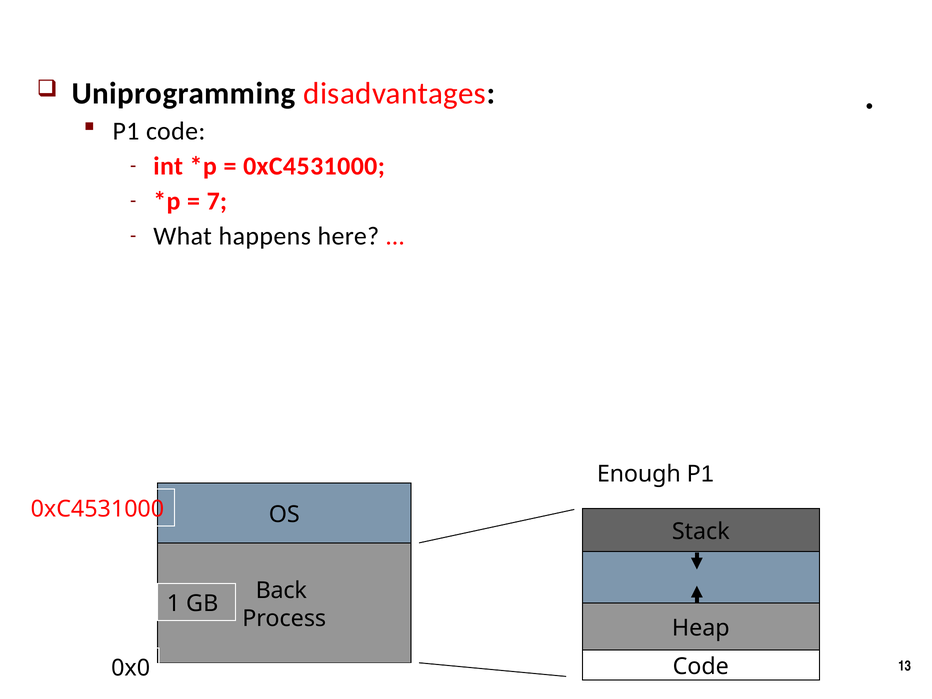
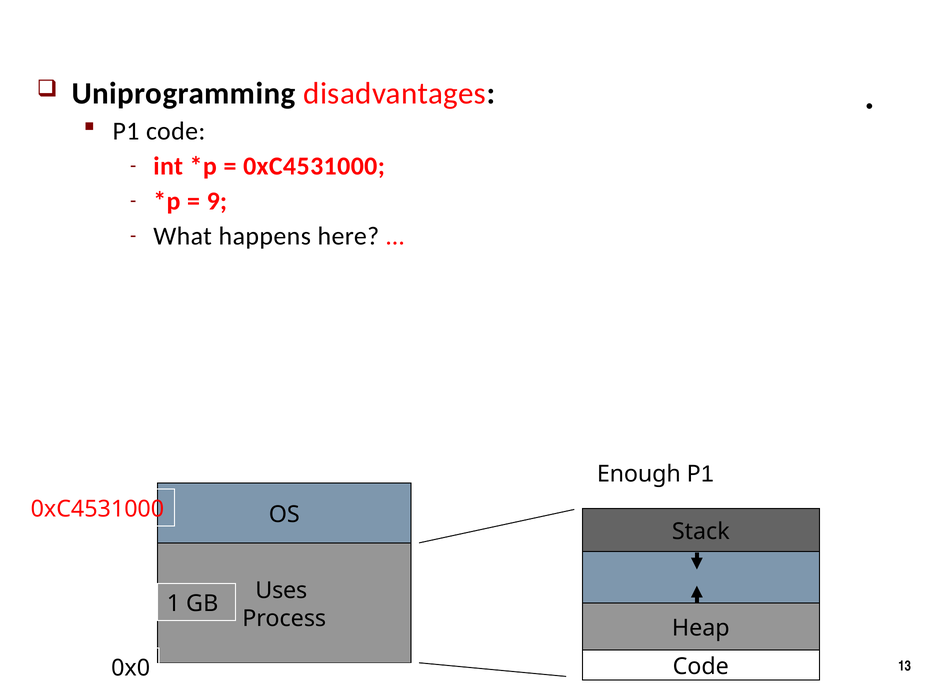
7: 7 -> 9
Back: Back -> Uses
